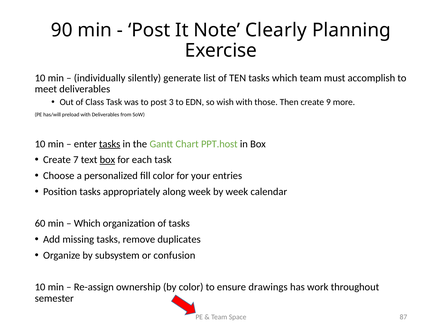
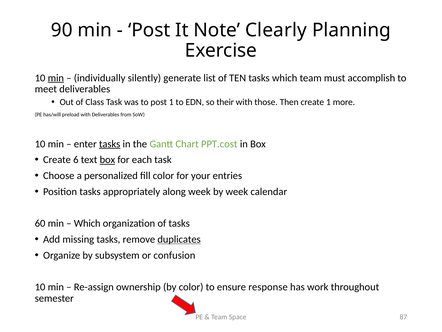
min at (56, 78) underline: none -> present
post 3: 3 -> 1
wish: wish -> their
create 9: 9 -> 1
PPT.host: PPT.host -> PPT.cost
7: 7 -> 6
duplicates underline: none -> present
drawings: drawings -> response
